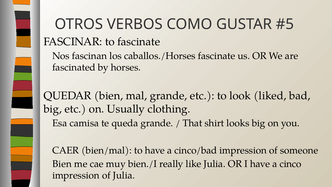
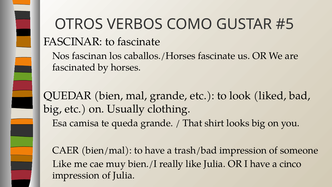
cinco/bad: cinco/bad -> trash/bad
Bien at (62, 164): Bien -> Like
